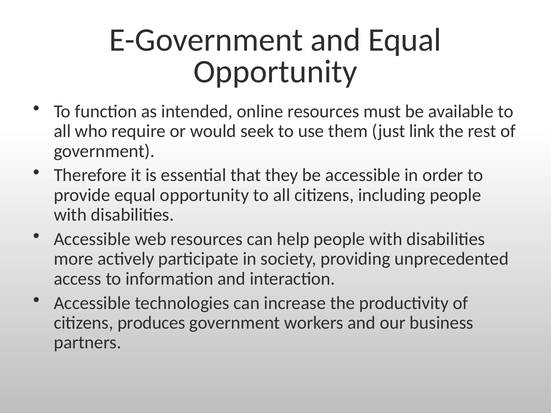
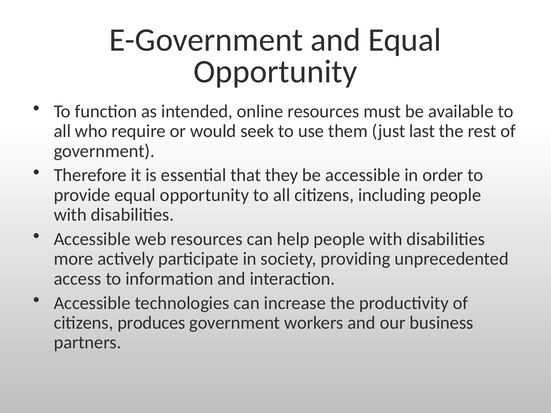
link: link -> last
